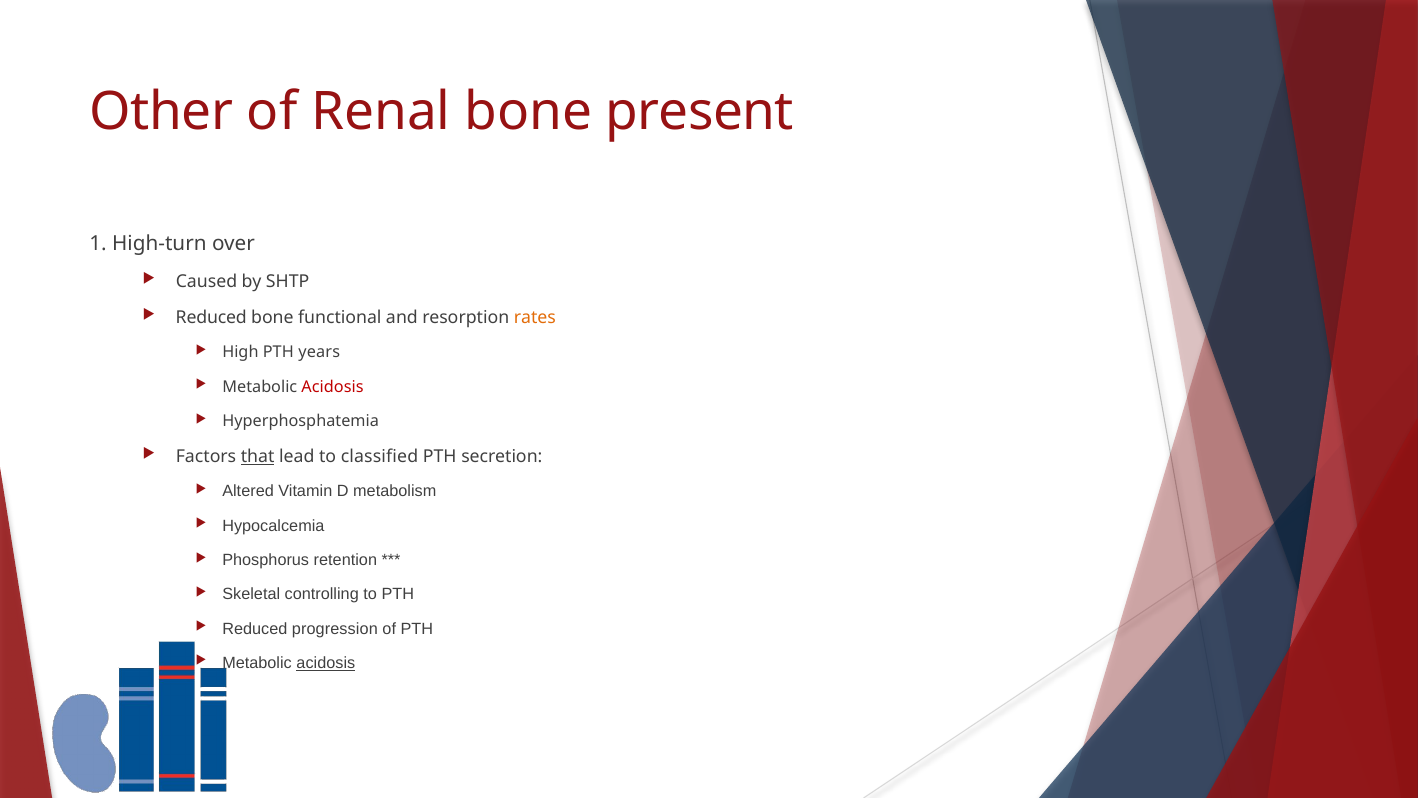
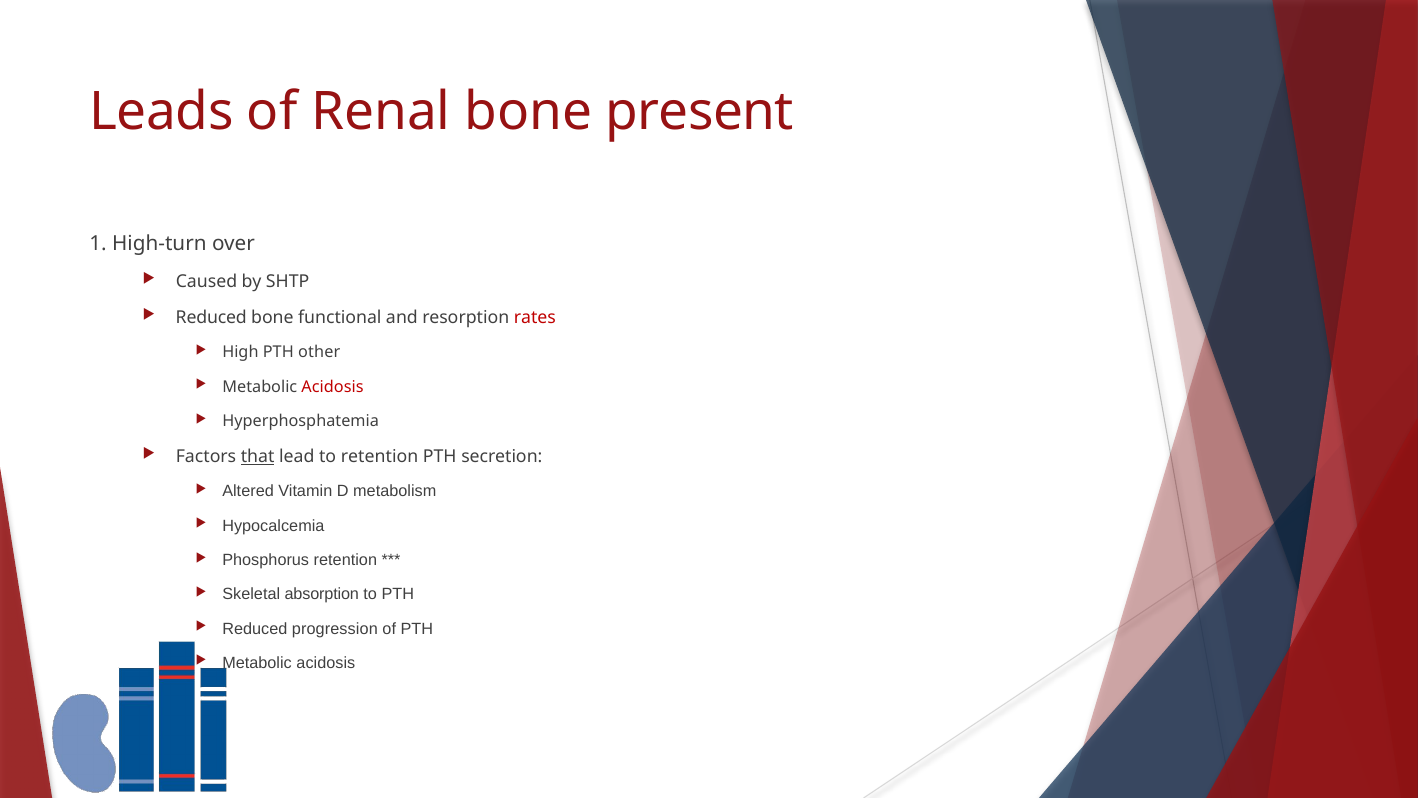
Other: Other -> Leads
rates colour: orange -> red
years: years -> other
to classified: classified -> retention
controlling: controlling -> absorption
acidosis at (326, 663) underline: present -> none
